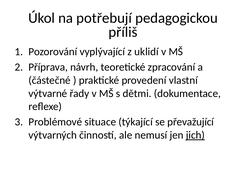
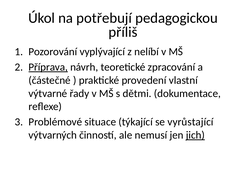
uklidí: uklidí -> nelíbí
Příprava underline: none -> present
převažující: převažující -> vyrůstající
